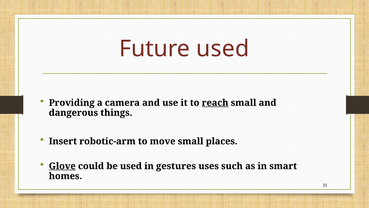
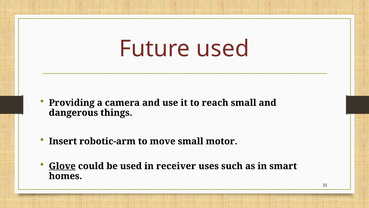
reach underline: present -> none
places: places -> motor
gestures: gestures -> receiver
